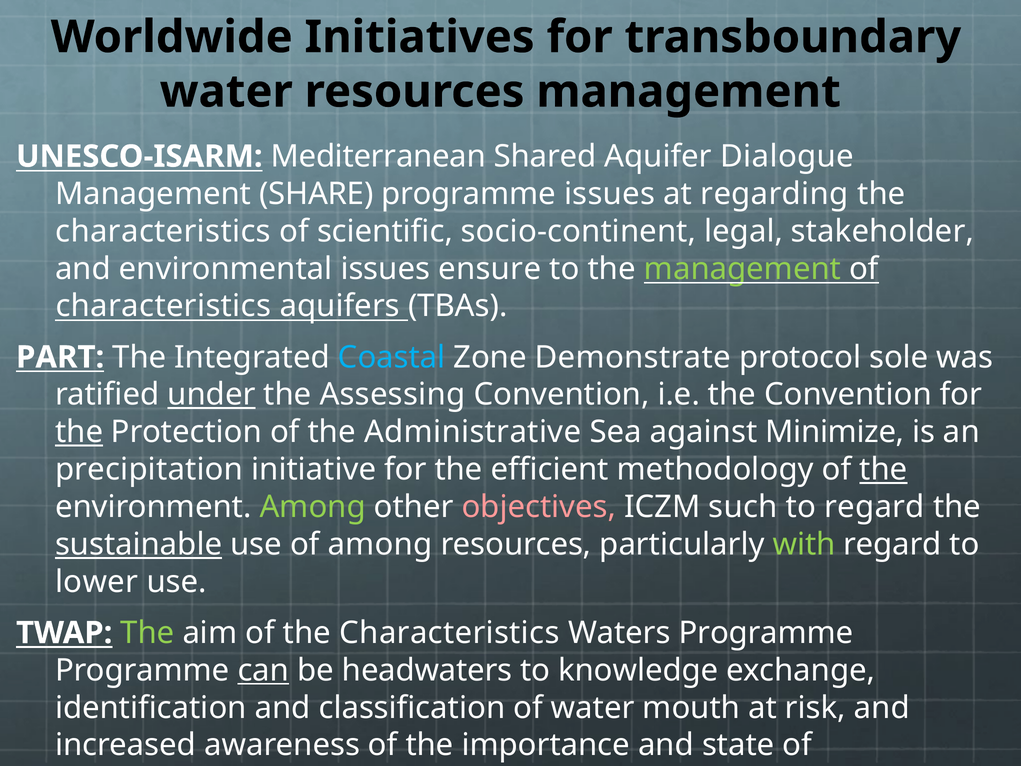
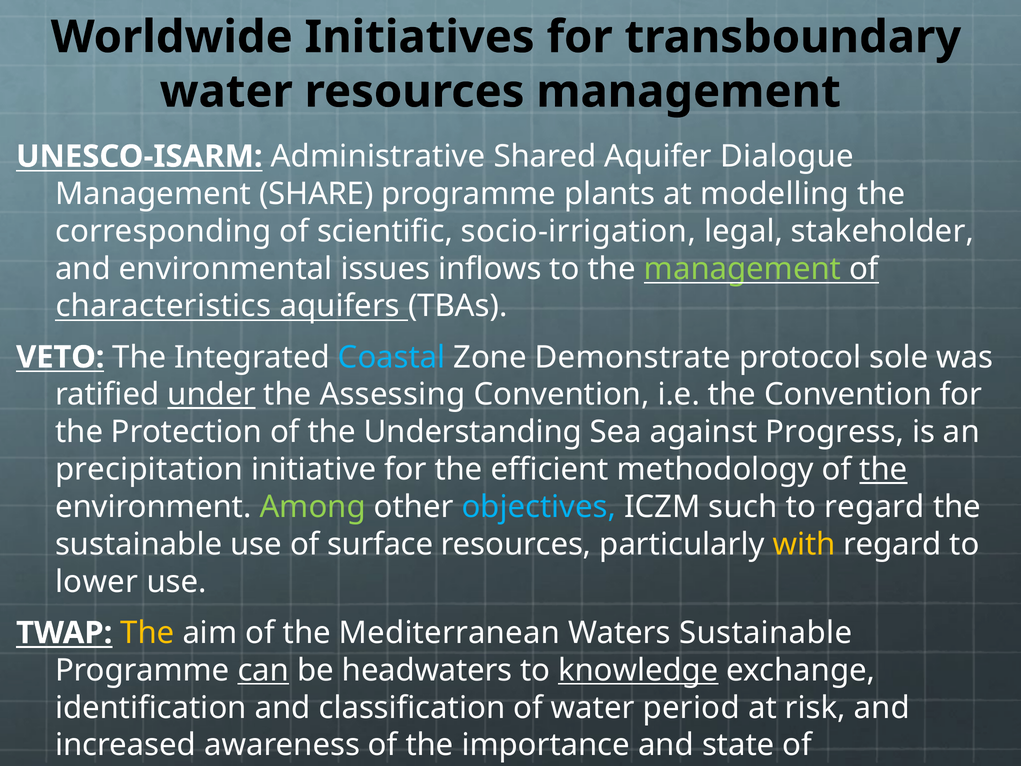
Mediterranean: Mediterranean -> Administrative
programme issues: issues -> plants
regarding: regarding -> modelling
characteristics at (163, 231): characteristics -> corresponding
socio-continent: socio-continent -> socio-irrigation
ensure: ensure -> inflows
PART: PART -> VETO
the at (79, 432) underline: present -> none
Administrative: Administrative -> Understanding
Minimize: Minimize -> Progress
objectives colour: pink -> light blue
sustainable at (139, 544) underline: present -> none
of among: among -> surface
with at (804, 544) colour: light green -> yellow
The at (147, 633) colour: light green -> yellow
of the Characteristics: Characteristics -> Mediterranean
Waters Programme: Programme -> Sustainable
knowledge underline: none -> present
mouth: mouth -> period
